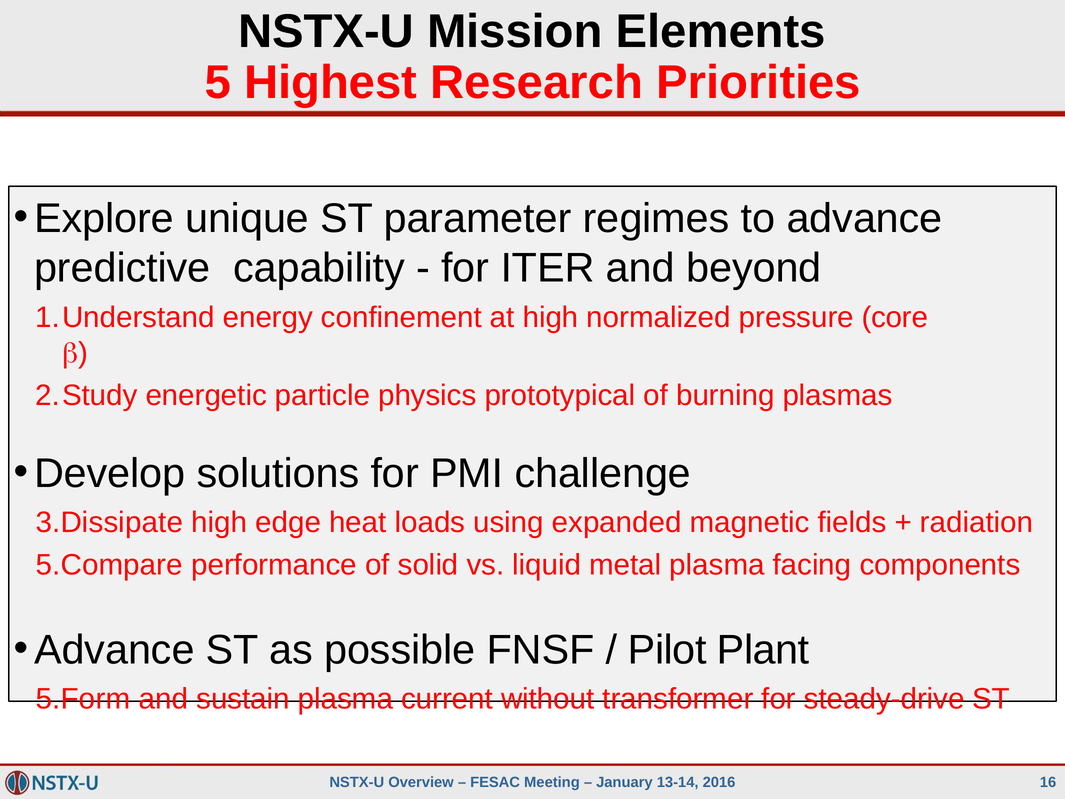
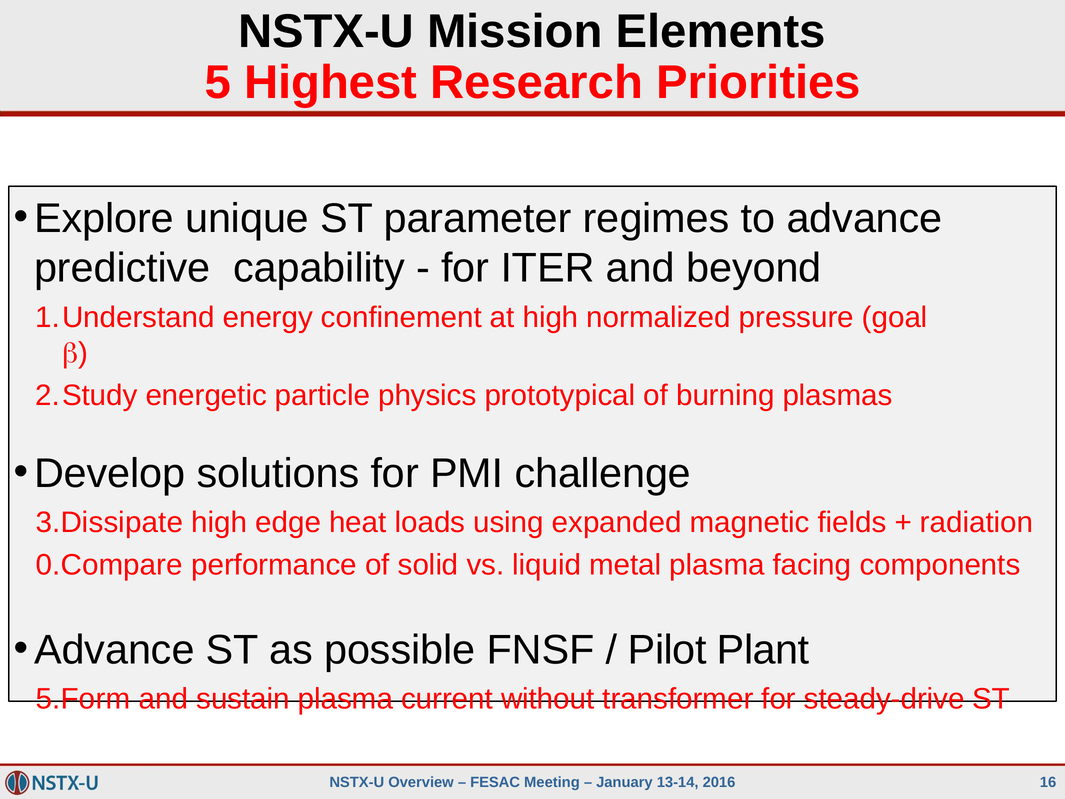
core: core -> goal
5.Compare: 5.Compare -> 0.Compare
